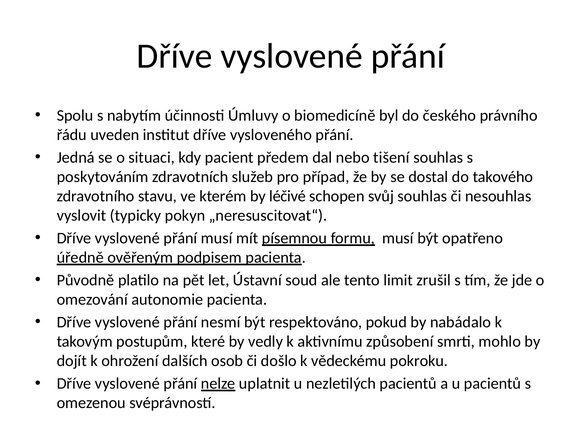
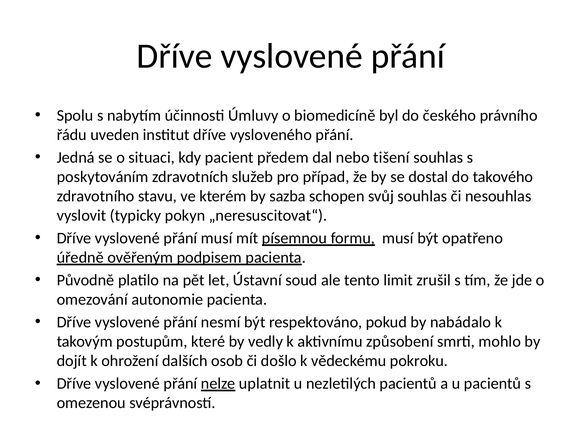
léčivé: léčivé -> sazba
